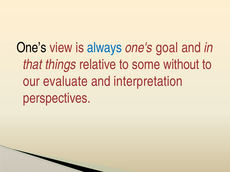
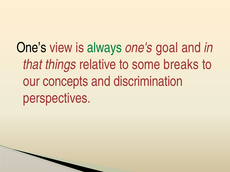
always colour: blue -> green
without: without -> breaks
evaluate: evaluate -> concepts
interpretation: interpretation -> discrimination
